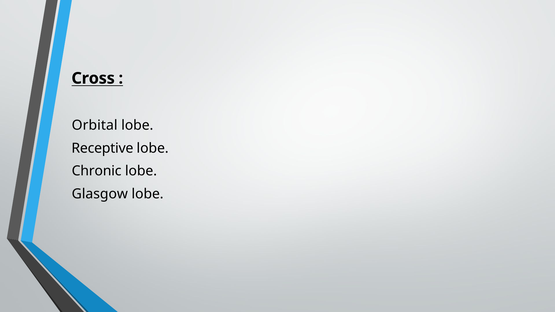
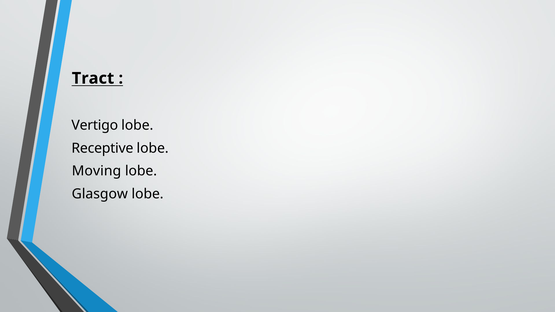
Cross: Cross -> Tract
Orbital: Orbital -> Vertigo
Chronic: Chronic -> Moving
